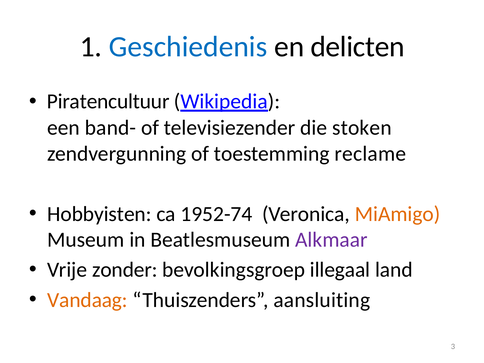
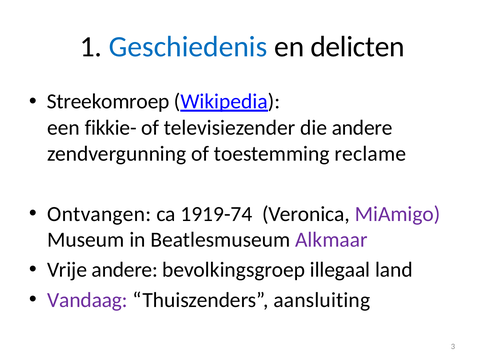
Piratencultuur: Piratencultuur -> Streekomroep
band-: band- -> fikkie-
die stoken: stoken -> andere
Hobbyisten: Hobbyisten -> Ontvangen
1952-74: 1952-74 -> 1919-74
MiAmigo colour: orange -> purple
Vrije zonder: zonder -> andere
Vandaag colour: orange -> purple
